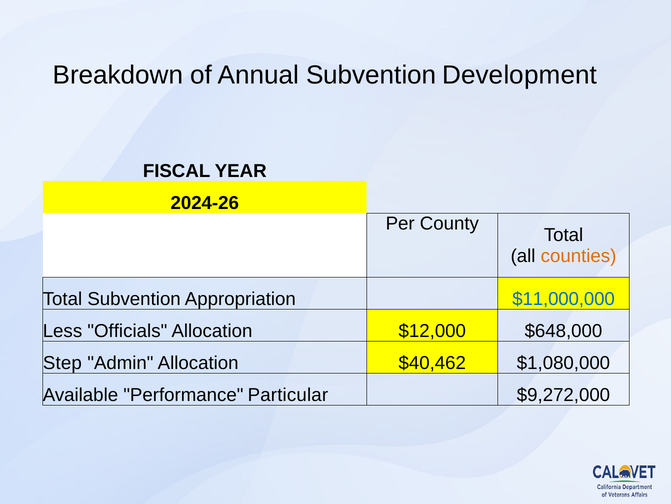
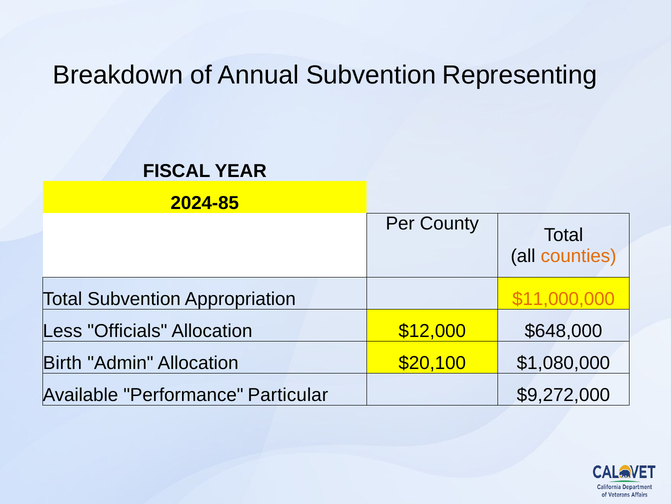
Development: Development -> Representing
2024-26: 2024-26 -> 2024-85
$11,000,000 colour: blue -> orange
Step: Step -> Birth
$40,462: $40,462 -> $20,100
